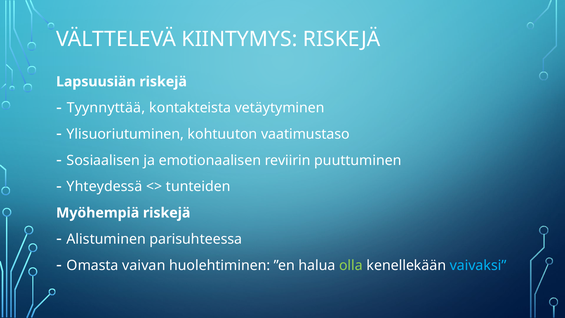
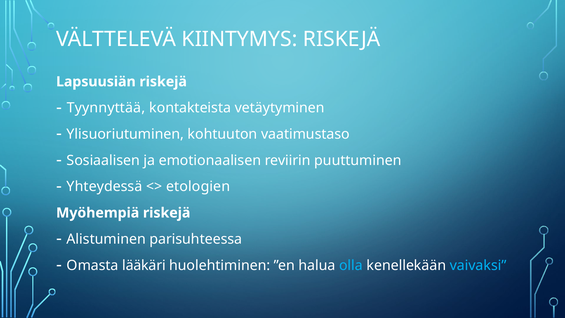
tunteiden: tunteiden -> etologien
vaivan: vaivan -> lääkäri
olla colour: light green -> light blue
